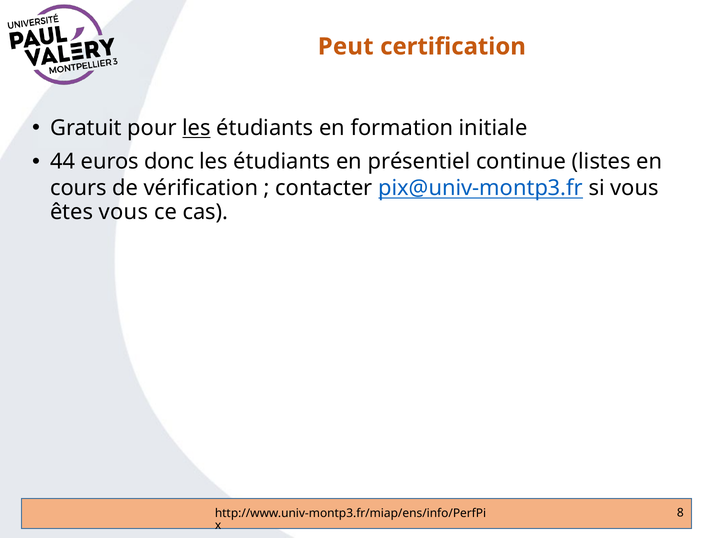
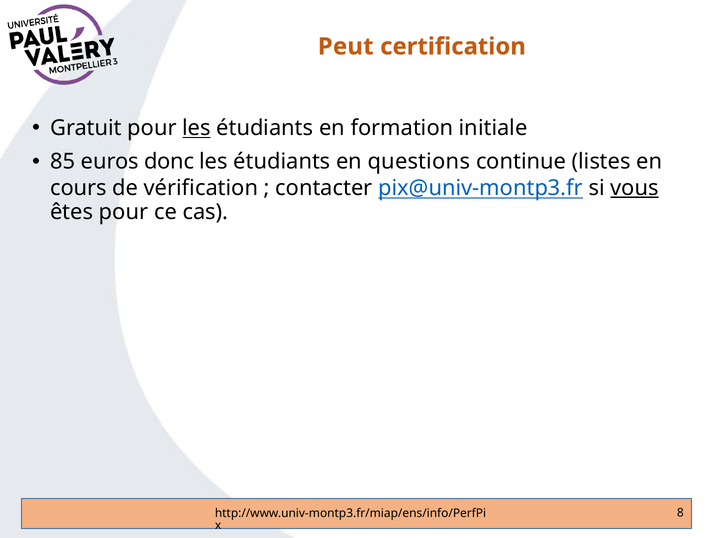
44: 44 -> 85
présentiel: présentiel -> questions
vous at (635, 188) underline: none -> present
êtes vous: vous -> pour
